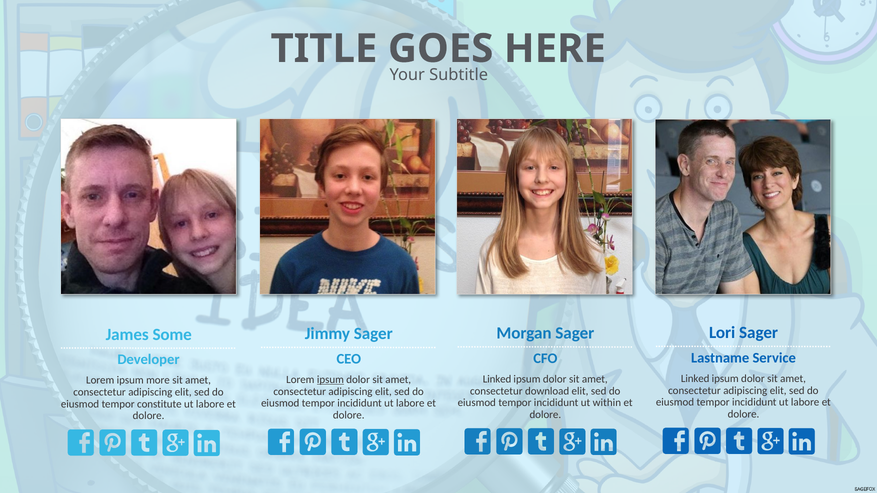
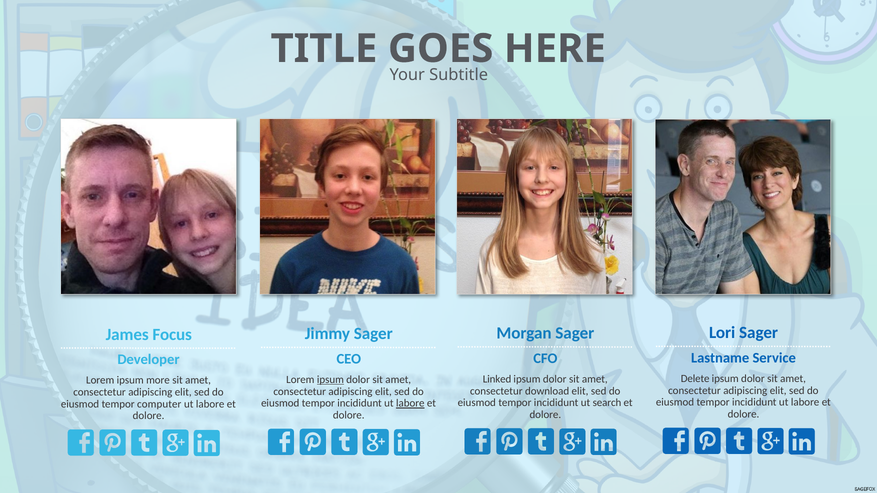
Some: Some -> Focus
Linked at (695, 379): Linked -> Delete
within: within -> search
labore at (410, 403) underline: none -> present
constitute: constitute -> computer
